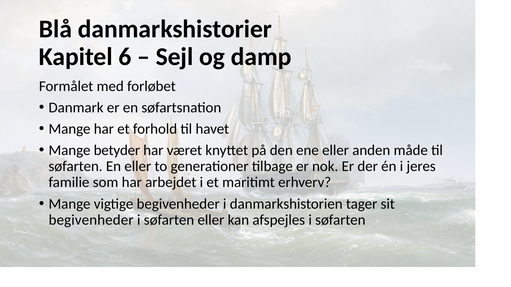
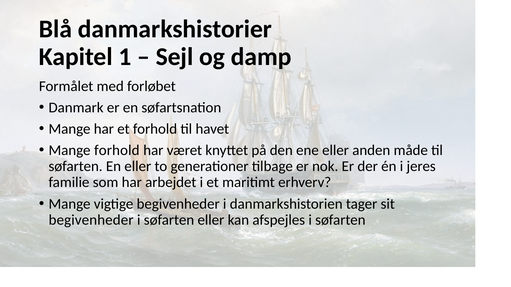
6: 6 -> 1
Mange betyder: betyder -> forhold
